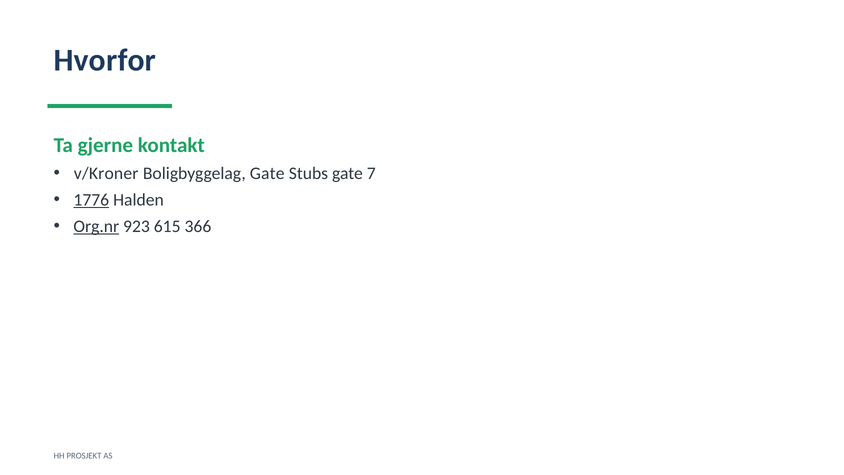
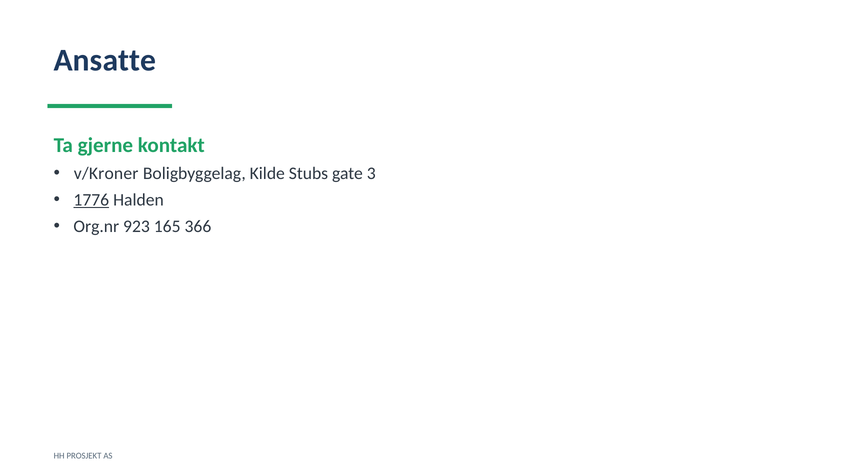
Hvorfor: Hvorfor -> Ansatte
Boligbyggelag Gate: Gate -> Kilde
7: 7 -> 3
Org.nr underline: present -> none
615: 615 -> 165
